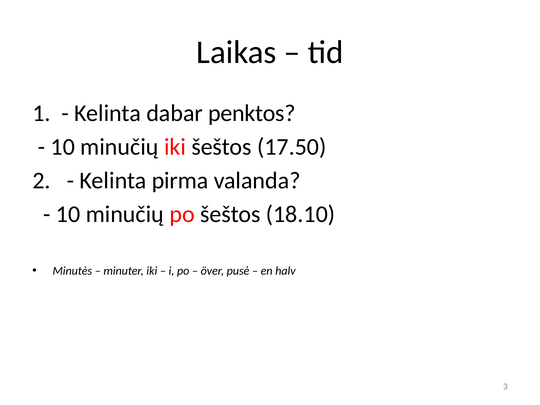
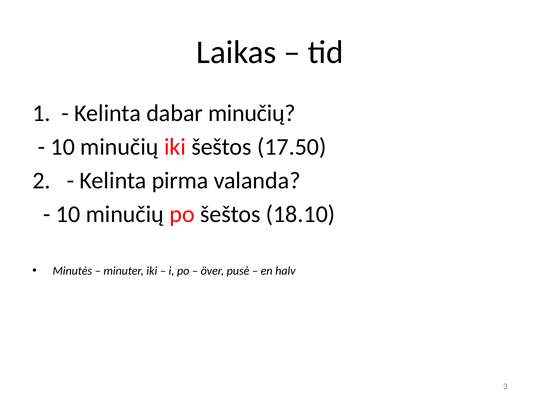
dabar penktos: penktos -> minučių
